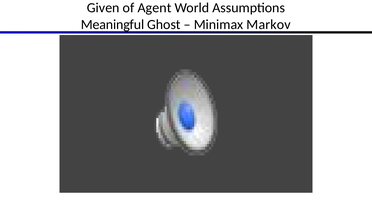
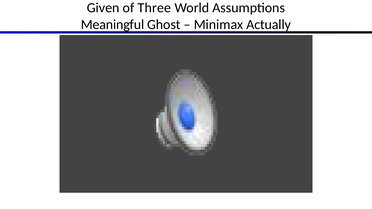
Agent: Agent -> Three
Markov: Markov -> Actually
